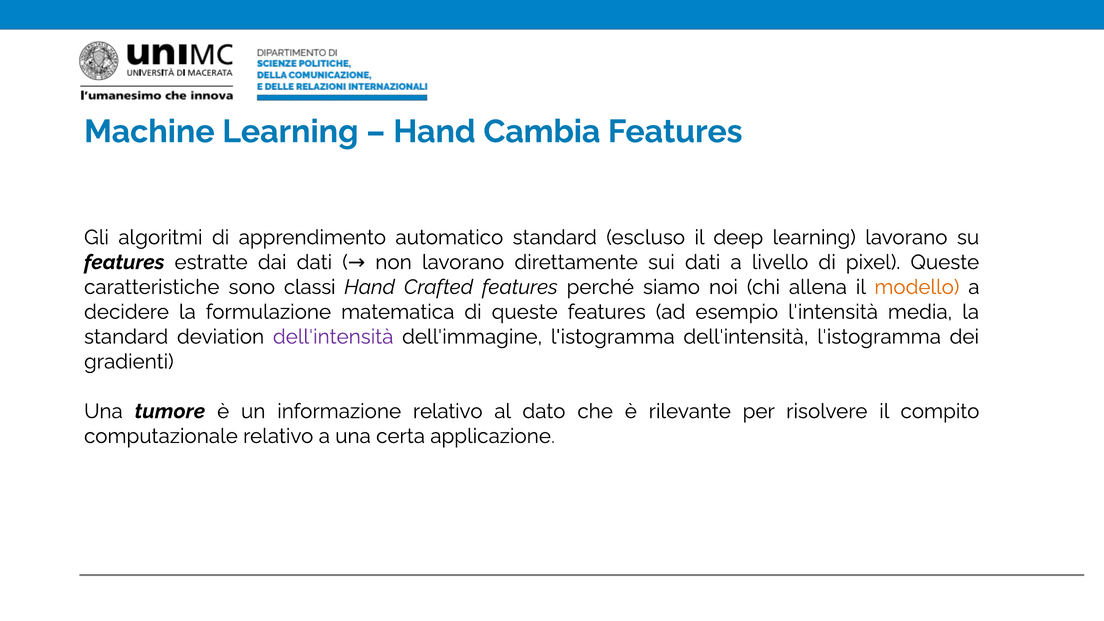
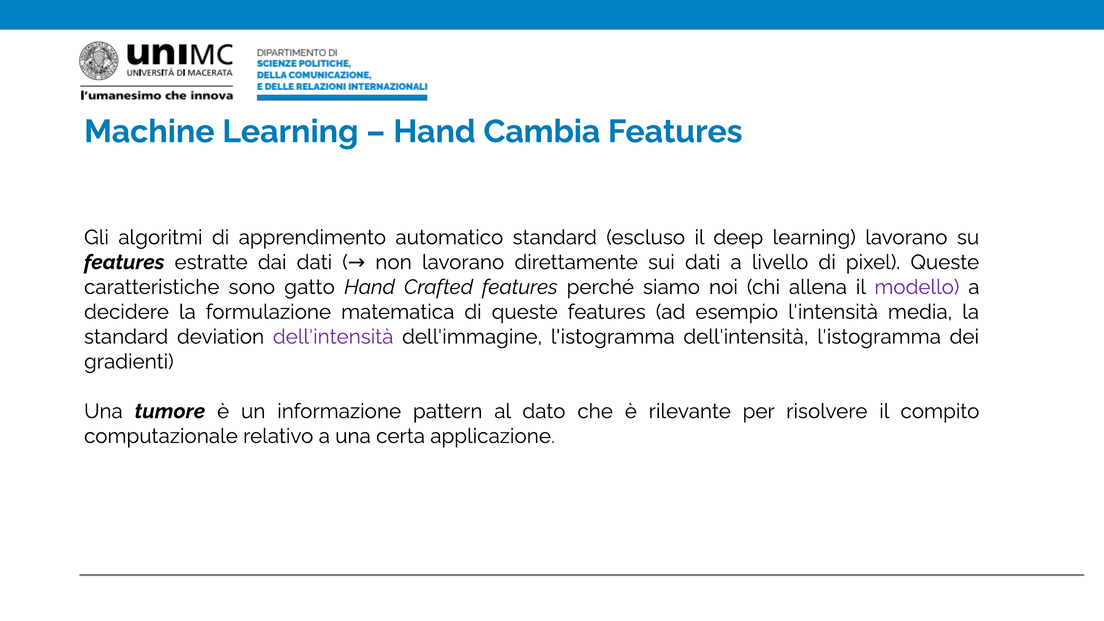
classi: classi -> gatto
modello colour: orange -> purple
informazione relativo: relativo -> pattern
